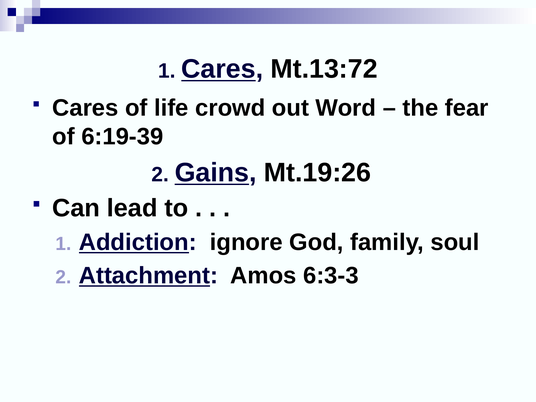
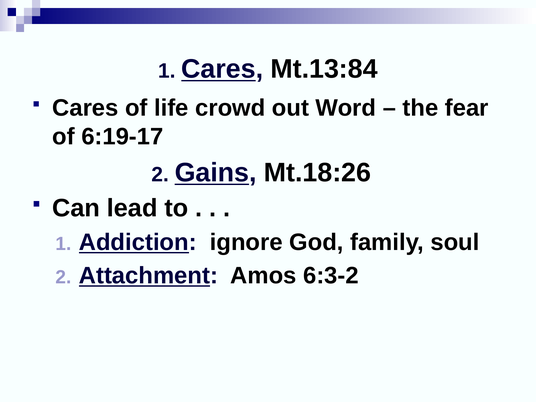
Mt.13:72: Mt.13:72 -> Mt.13:84
6:19-39: 6:19-39 -> 6:19-17
Mt.19:26: Mt.19:26 -> Mt.18:26
6:3-3: 6:3-3 -> 6:3-2
